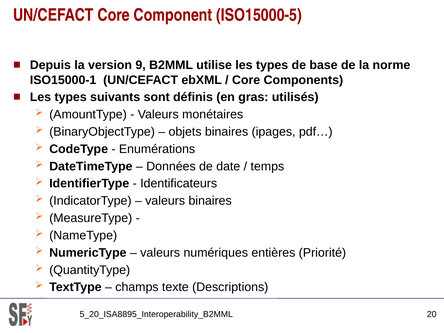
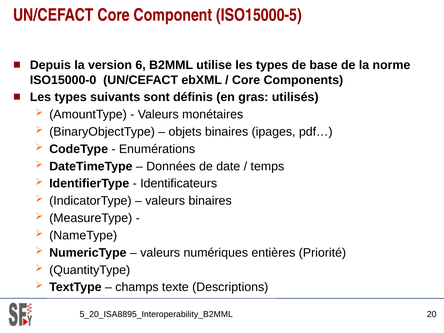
9: 9 -> 6
ISO15000-1: ISO15000-1 -> ISO15000-0
